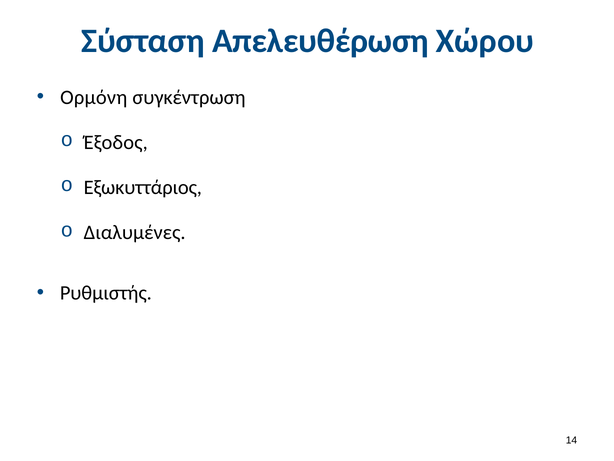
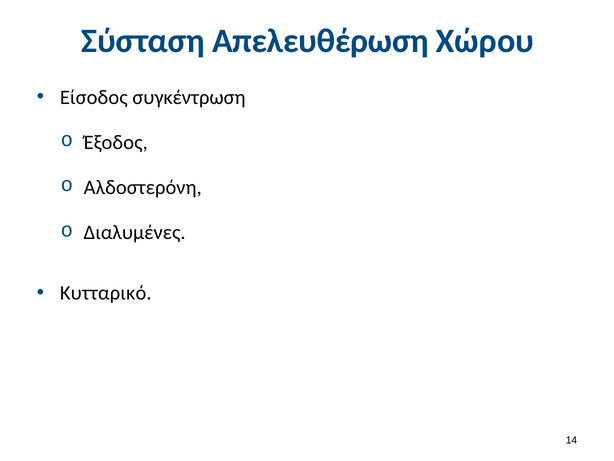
Ορμόνη: Ορμόνη -> Είσοδος
Εξωκυττάριος: Εξωκυττάριος -> Αλδοστερόνη
Ρυθμιστής: Ρυθμιστής -> Κυτταρικό
